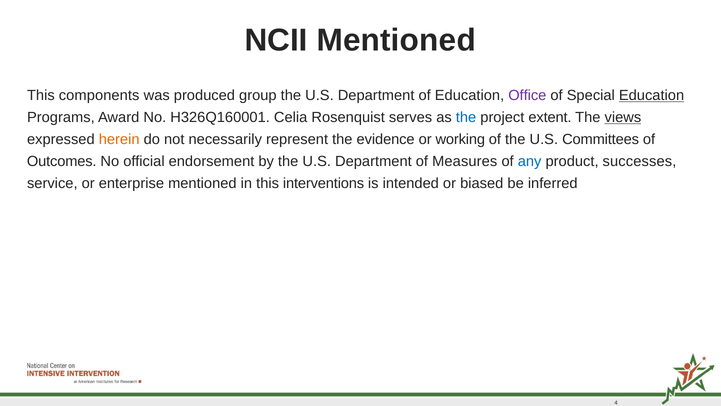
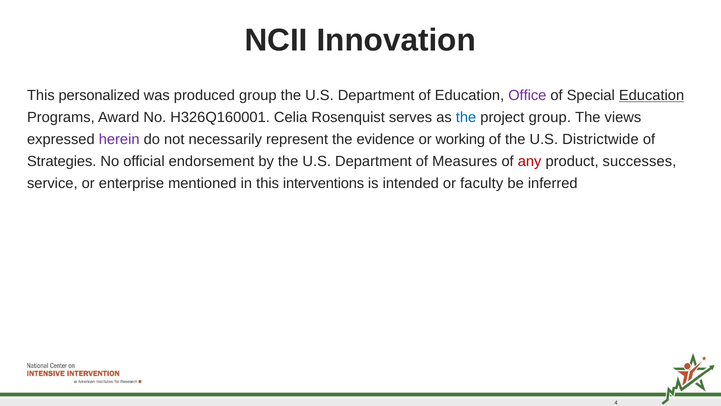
NCII Mentioned: Mentioned -> Innovation
components: components -> personalized
project extent: extent -> group
views underline: present -> none
herein colour: orange -> purple
Committees: Committees -> Districtwide
Outcomes: Outcomes -> Strategies
any colour: blue -> red
biased: biased -> faculty
